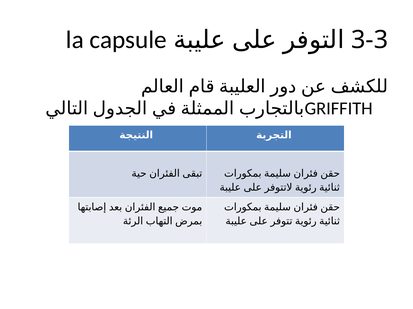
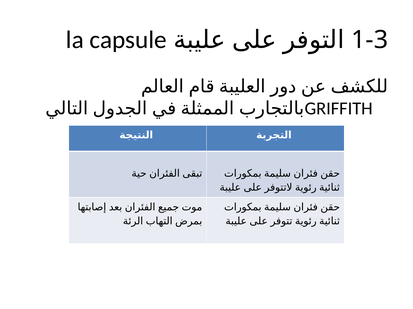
3-3: 3-3 -> 1-3
